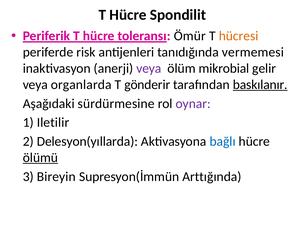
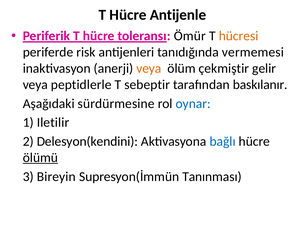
Spondilit: Spondilit -> Antijenle
veya at (149, 68) colour: purple -> orange
mikrobial: mikrobial -> çekmiştir
organlarda: organlarda -> peptidlerle
gönderir: gönderir -> sebeptir
baskılanır underline: present -> none
oynar colour: purple -> blue
Delesyon(yıllarda: Delesyon(yıllarda -> Delesyon(kendini
Arttığında: Arttığında -> Tanınması
